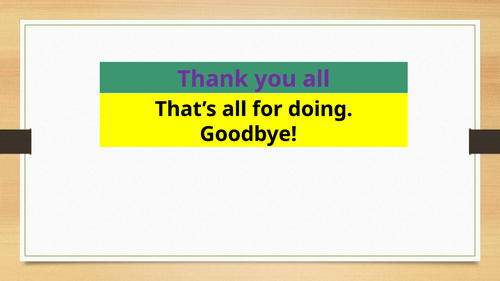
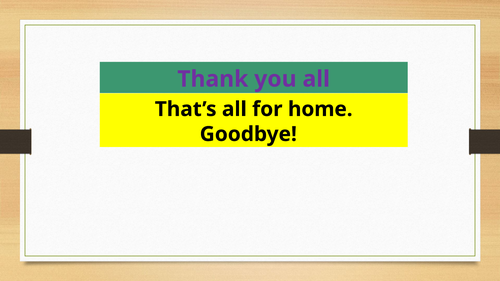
doing: doing -> home
